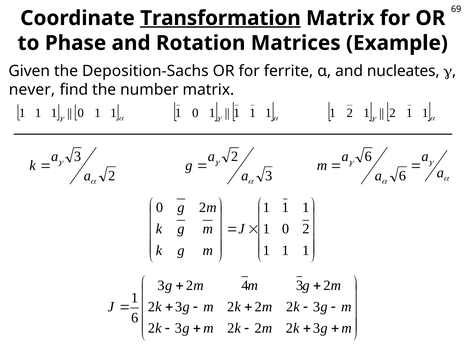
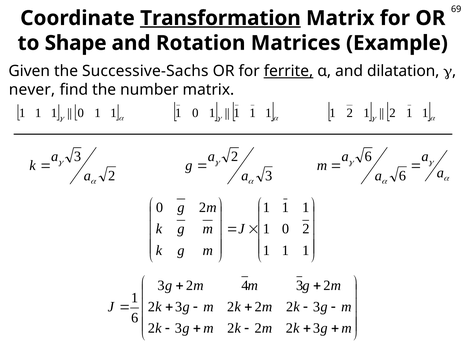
Phase: Phase -> Shape
Deposition-Sachs: Deposition-Sachs -> Successive-Sachs
ferrite underline: none -> present
nucleates: nucleates -> dilatation
